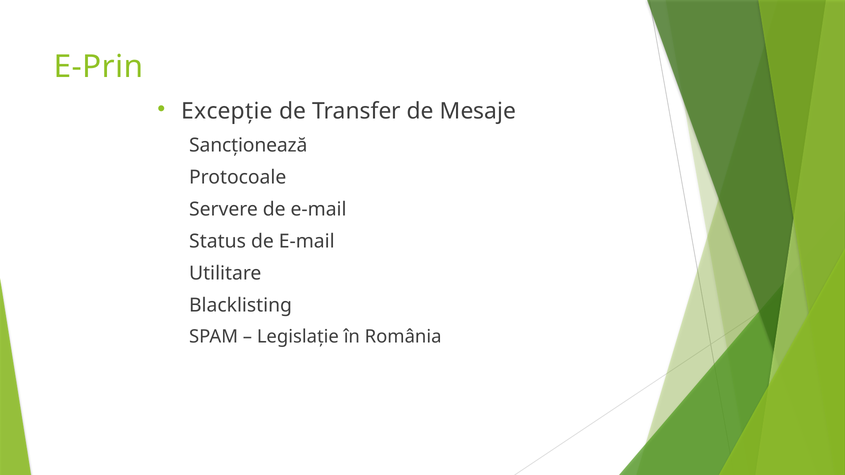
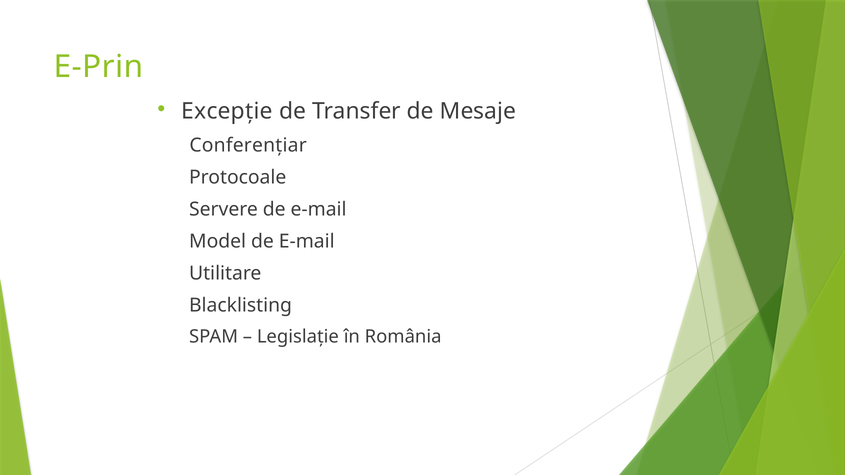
Sancţionează: Sancţionează -> Conferenţiar
Status: Status -> Model
